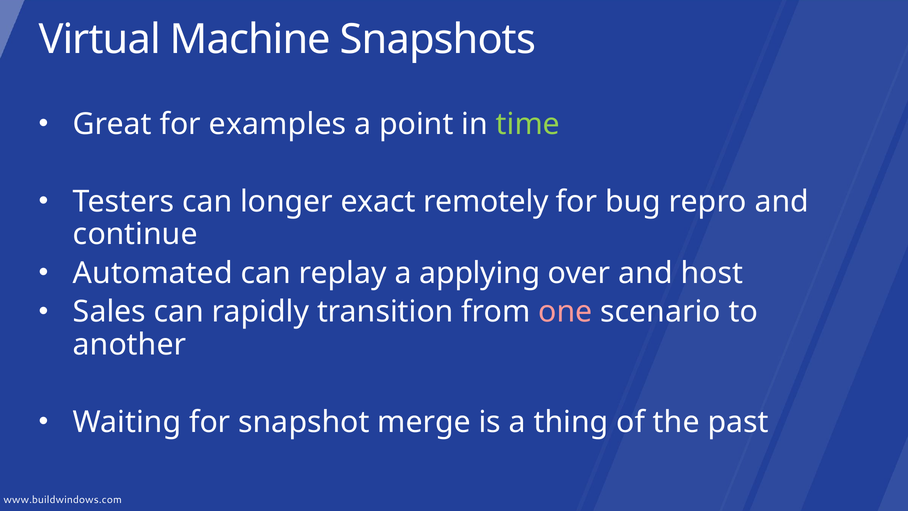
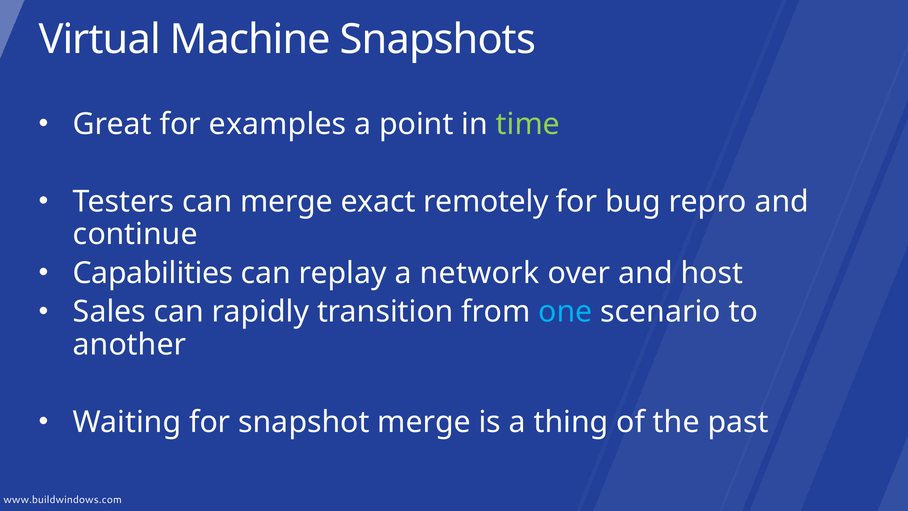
can longer: longer -> merge
Automated: Automated -> Capabilities
applying: applying -> network
one colour: pink -> light blue
